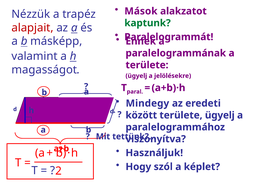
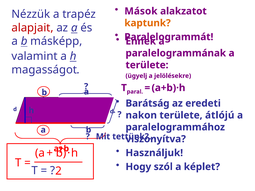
kaptunk colour: green -> orange
Mindegy: Mindegy -> Barátság
között: között -> nakon
ügyelj at (220, 115): ügyelj -> átlójú
